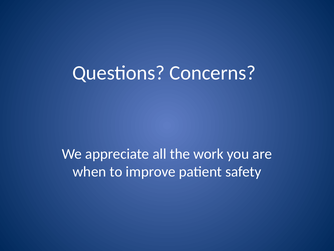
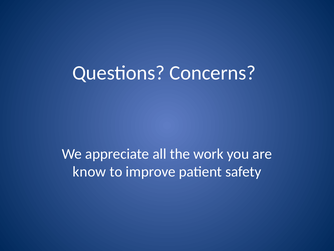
when: when -> know
